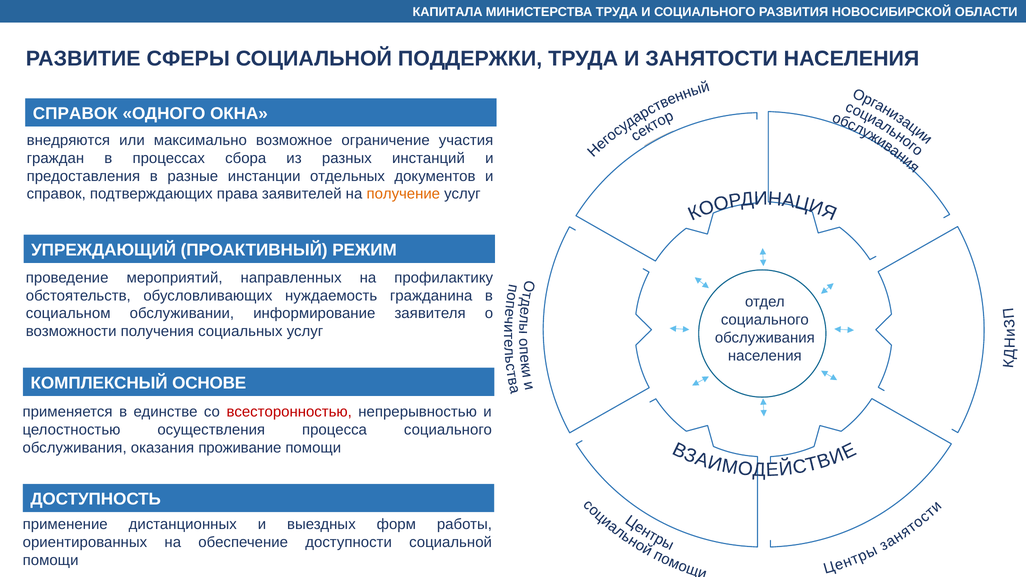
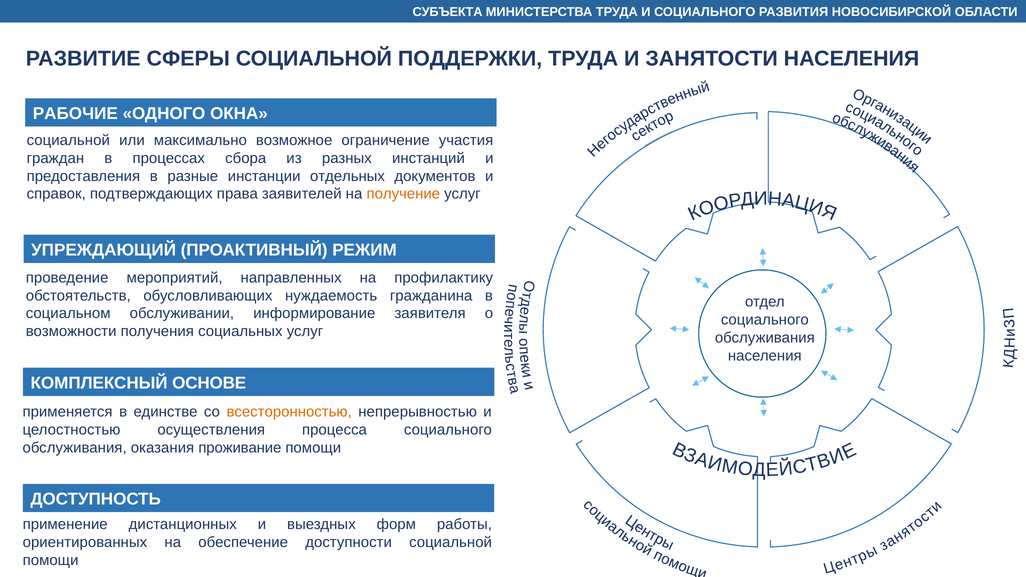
КАПИТАЛА: КАПИТАЛА -> СУБЪЕКТА
СПРАВОК at (75, 114): СПРАВОК -> РАБОЧИЕ
внедряются at (68, 140): внедряются -> социальной
всесторонностью colour: red -> orange
